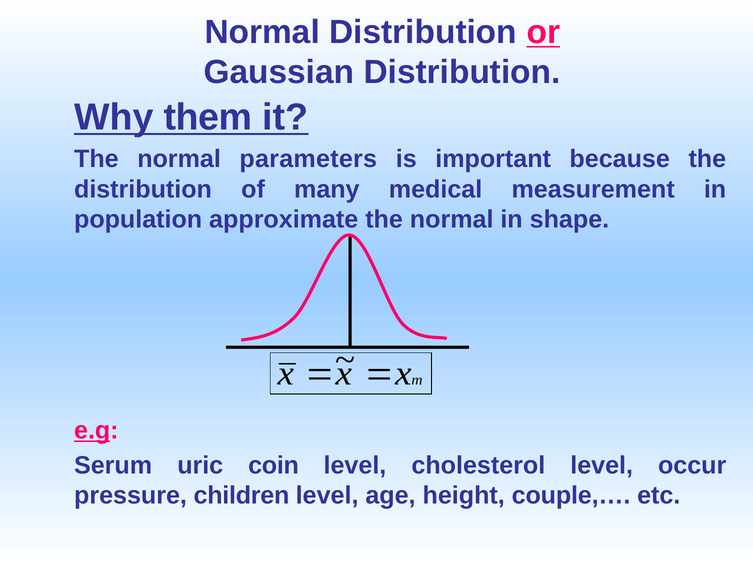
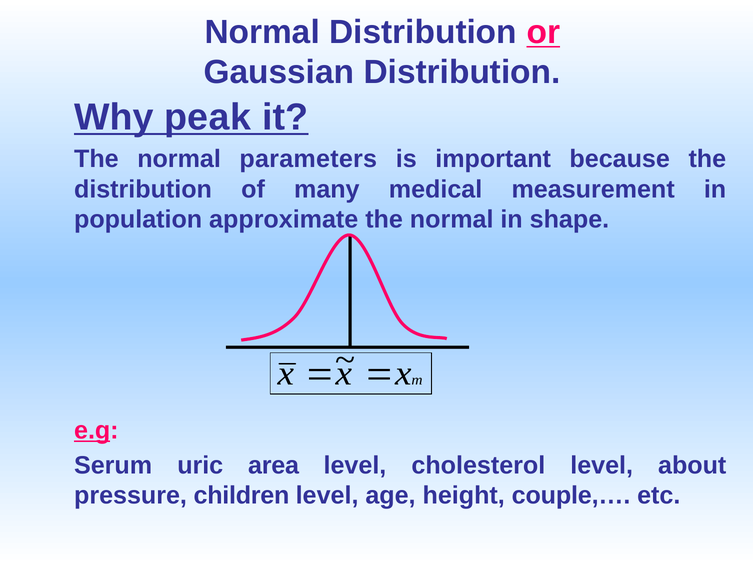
them: them -> peak
coin: coin -> area
occur: occur -> about
